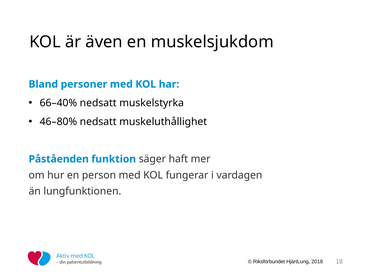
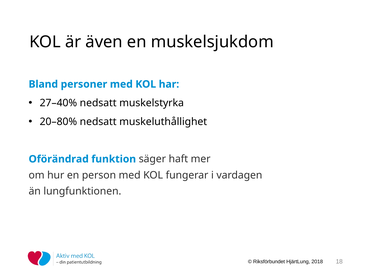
66–40%: 66–40% -> 27–40%
46–80%: 46–80% -> 20–80%
Påståenden: Påståenden -> Oförändrad
